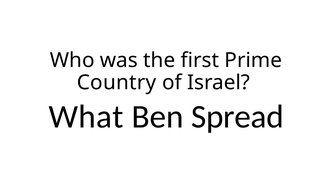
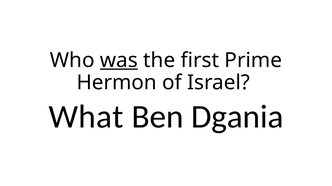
was underline: none -> present
Country: Country -> Hermon
Spread: Spread -> Dgania
